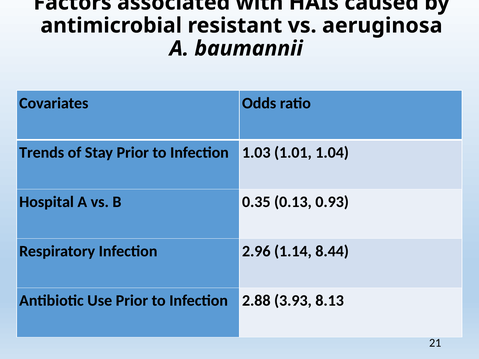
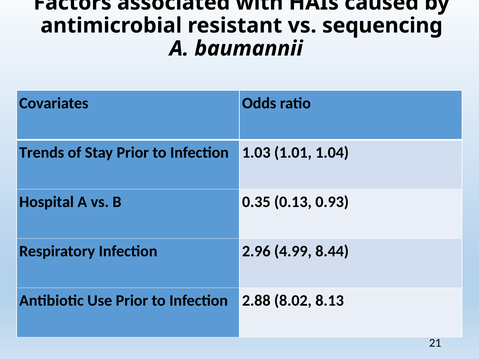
aeruginosa: aeruginosa -> sequencing
1.14: 1.14 -> 4.99
3.93: 3.93 -> 8.02
